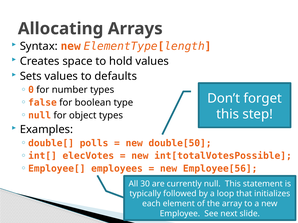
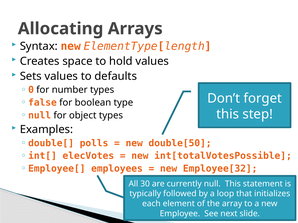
Employee[56: Employee[56 -> Employee[32
